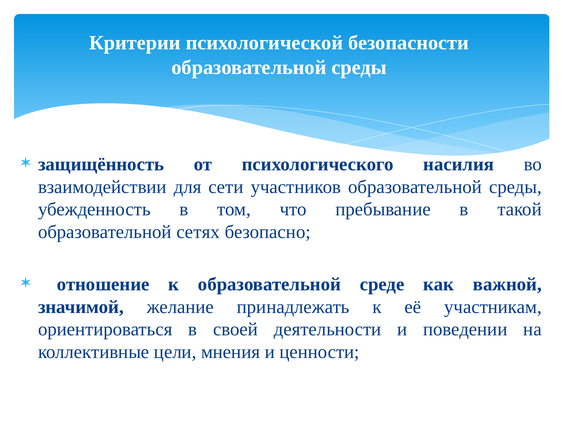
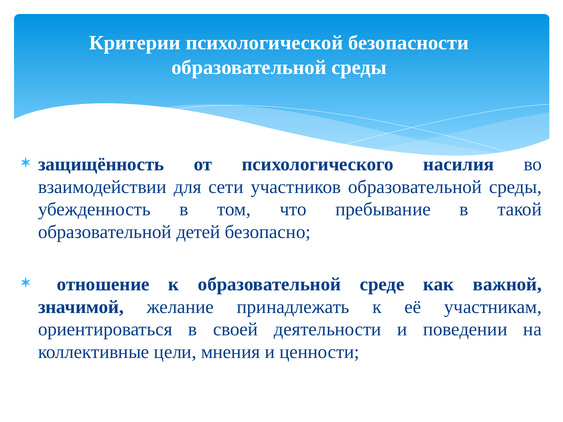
сетях: сетях -> детей
